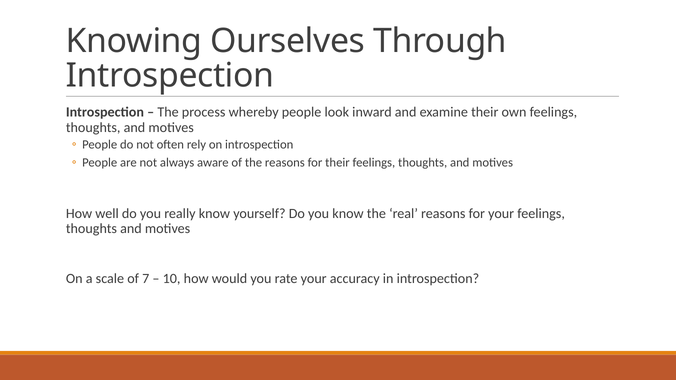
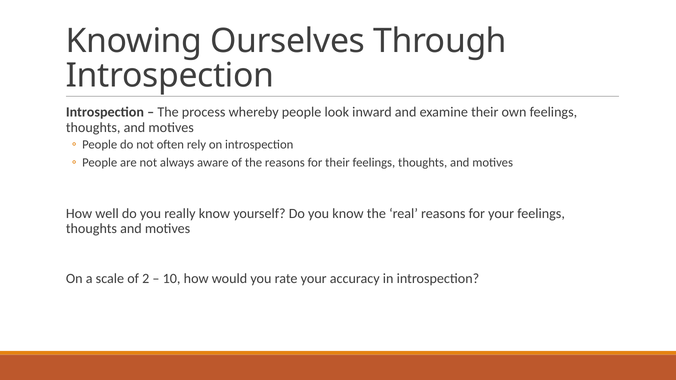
7: 7 -> 2
